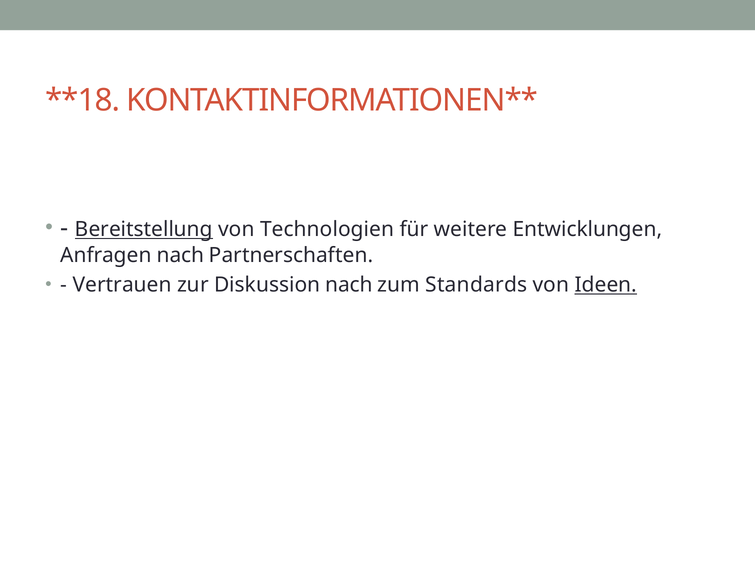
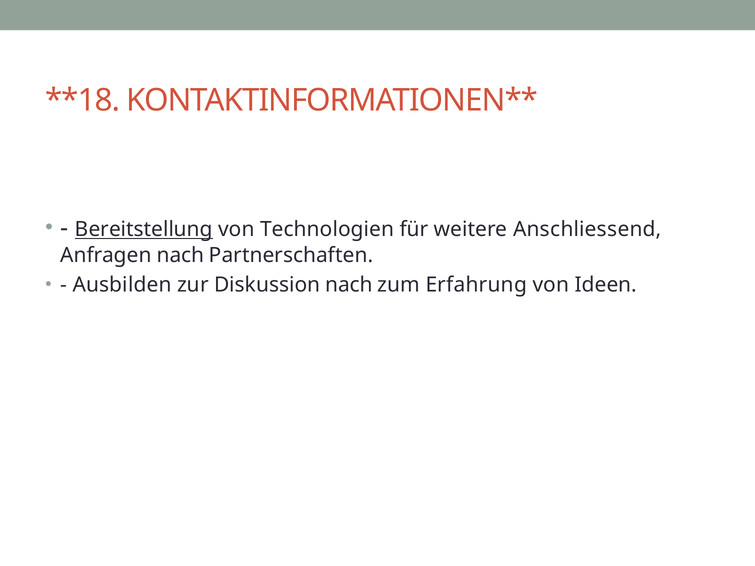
Entwicklungen: Entwicklungen -> Anschliessend
Vertrauen: Vertrauen -> Ausbilden
Standards: Standards -> Erfahrung
Ideen underline: present -> none
